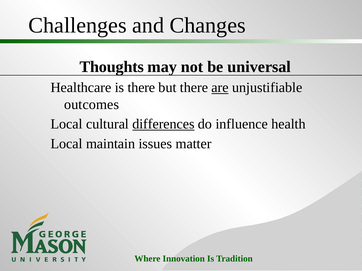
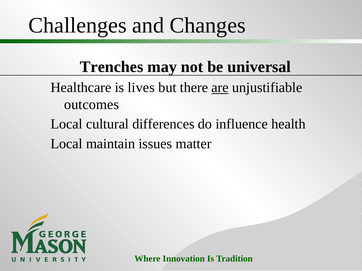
Thoughts: Thoughts -> Trenches
is there: there -> lives
differences underline: present -> none
